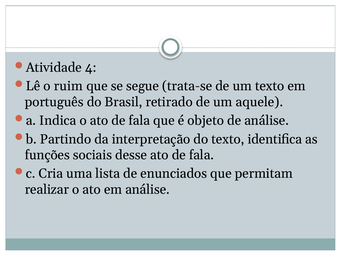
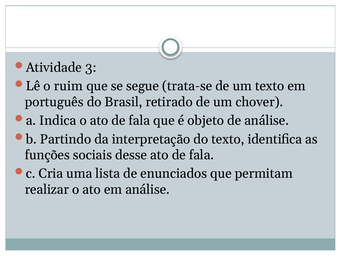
4: 4 -> 3
aquele: aquele -> chover
